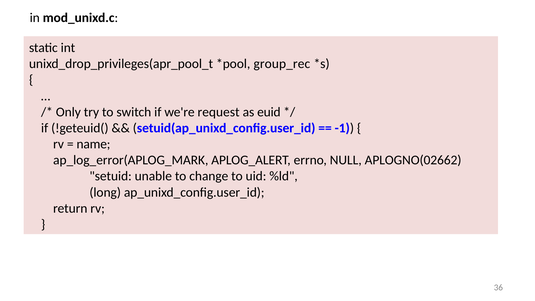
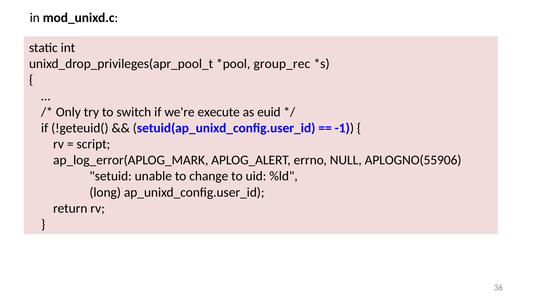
request: request -> execute
name: name -> script
APLOGNO(02662: APLOGNO(02662 -> APLOGNO(55906
